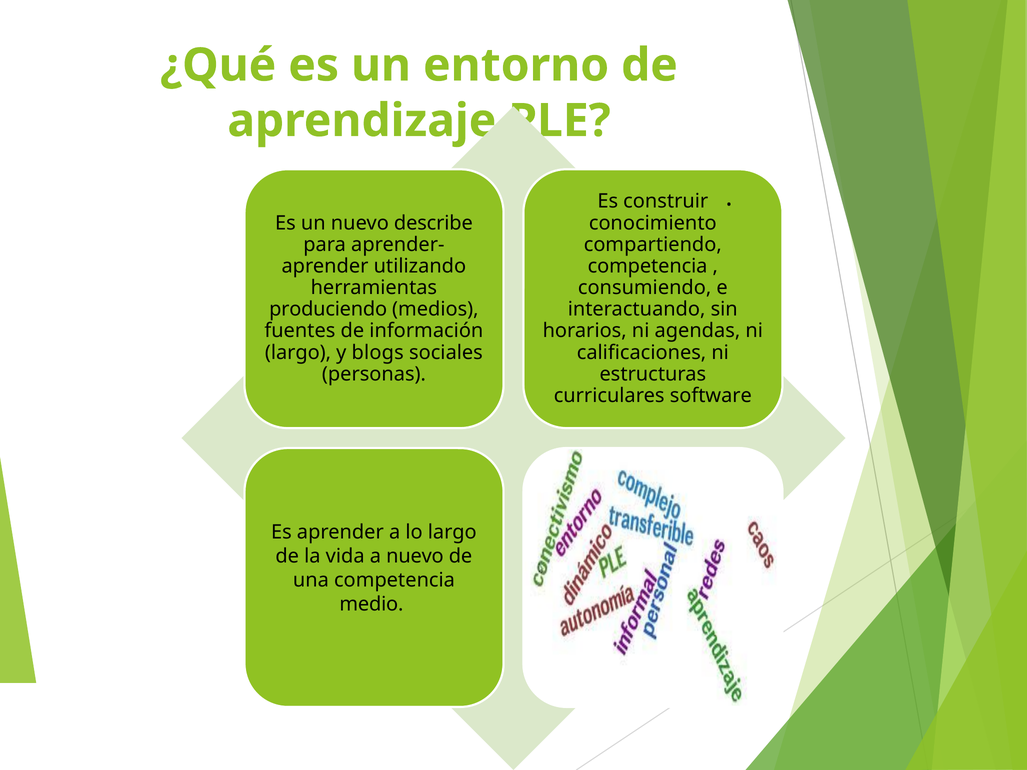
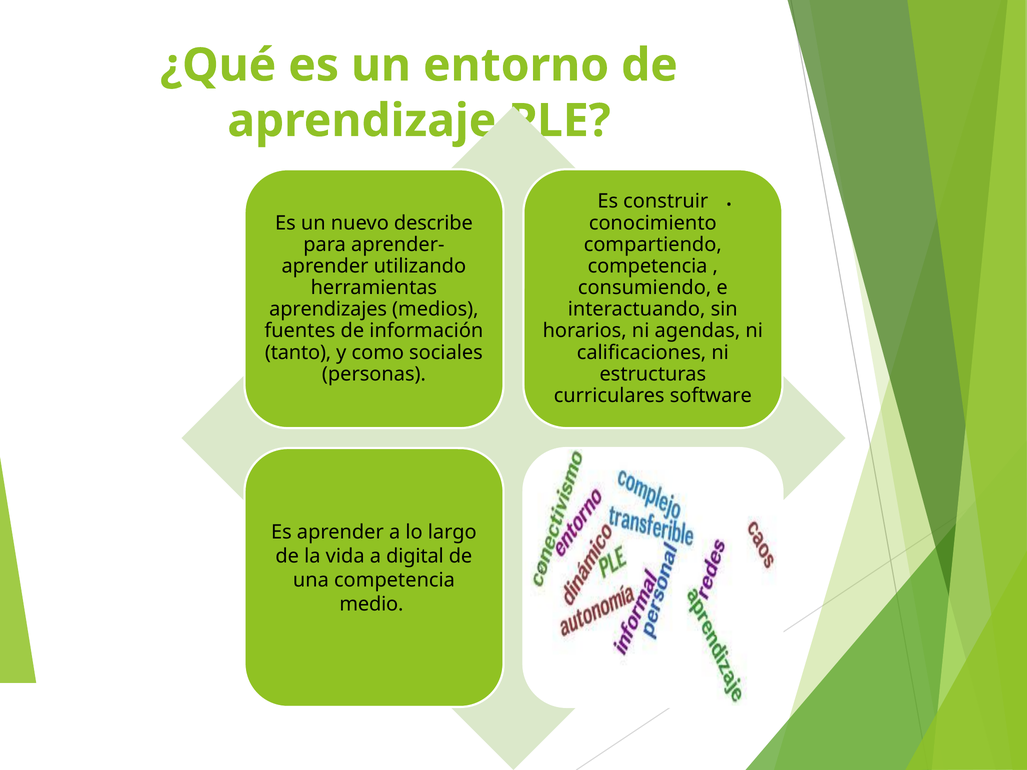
produciendo: produciendo -> aprendizajes
largo at (298, 353): largo -> tanto
blogs: blogs -> como
a nuevo: nuevo -> digital
